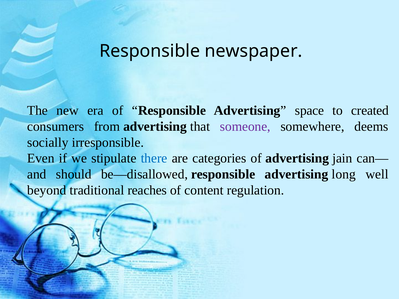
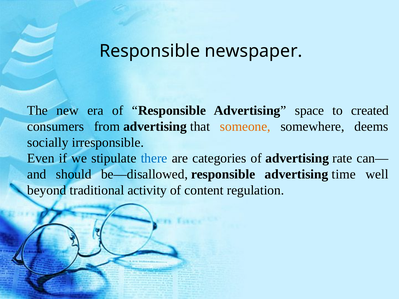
someone colour: purple -> orange
jain: jain -> rate
long: long -> time
reaches: reaches -> activity
